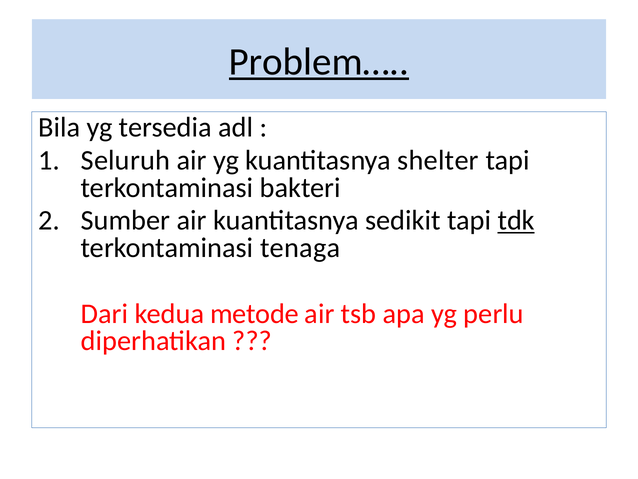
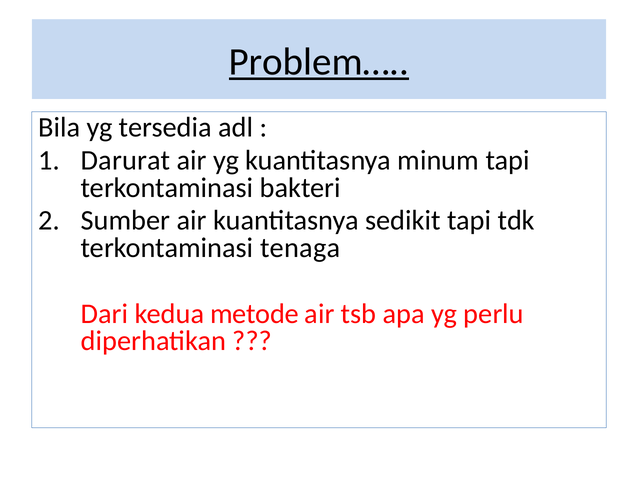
Seluruh: Seluruh -> Darurat
shelter: shelter -> minum
tdk underline: present -> none
